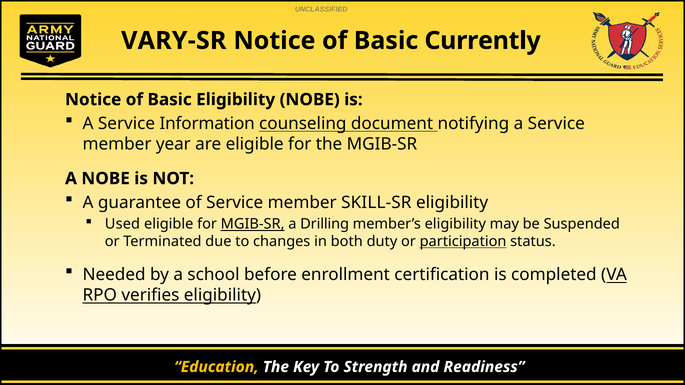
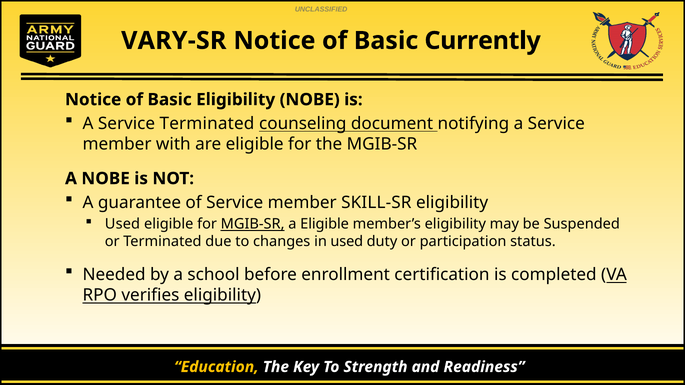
Service Information: Information -> Terminated
year: year -> with
a Drilling: Drilling -> Eligible
in both: both -> used
participation underline: present -> none
